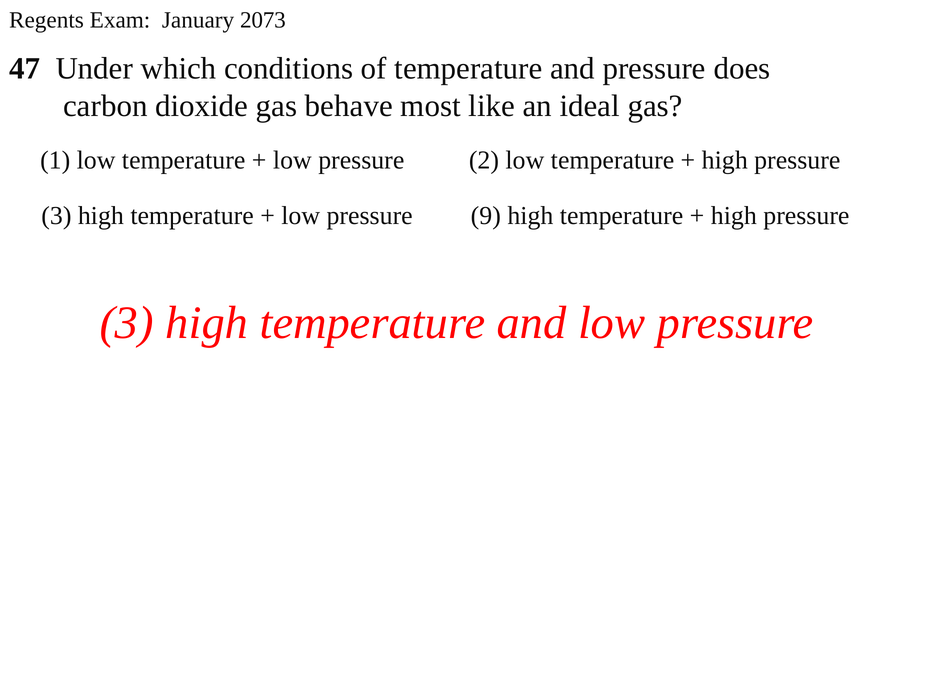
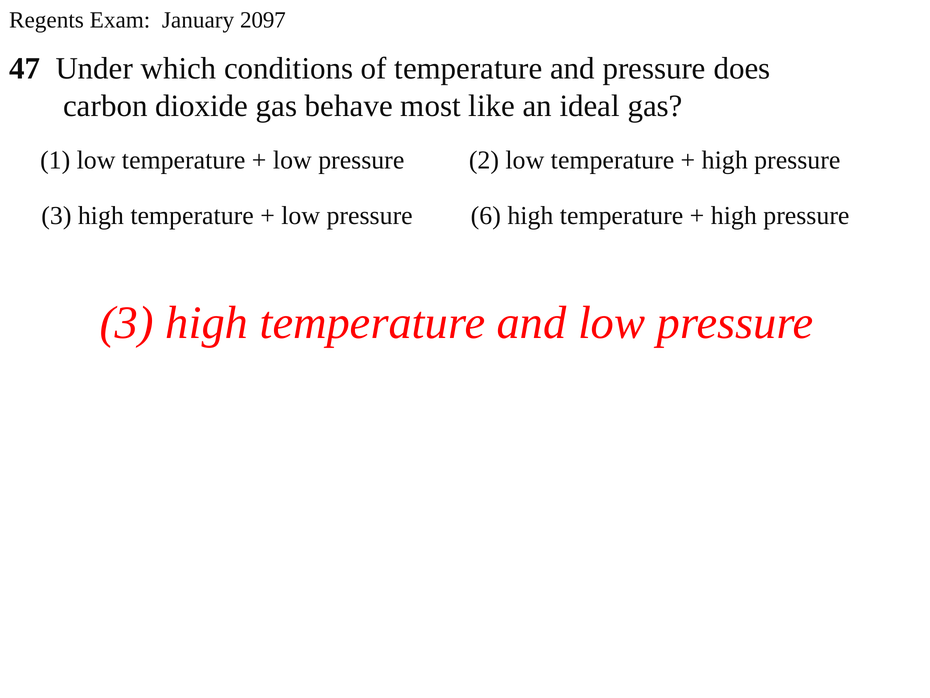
2073: 2073 -> 2097
9: 9 -> 6
